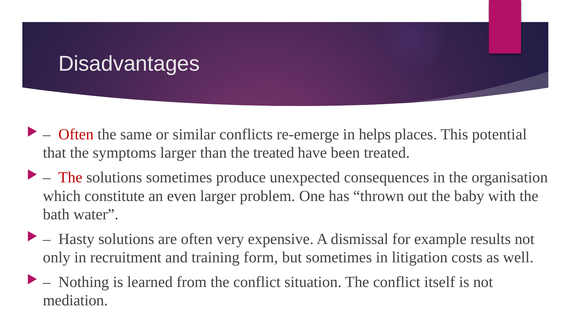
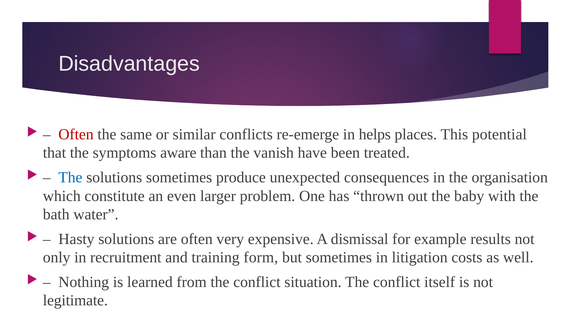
symptoms larger: larger -> aware
the treated: treated -> vanish
The at (70, 177) colour: red -> blue
mediation: mediation -> legitimate
